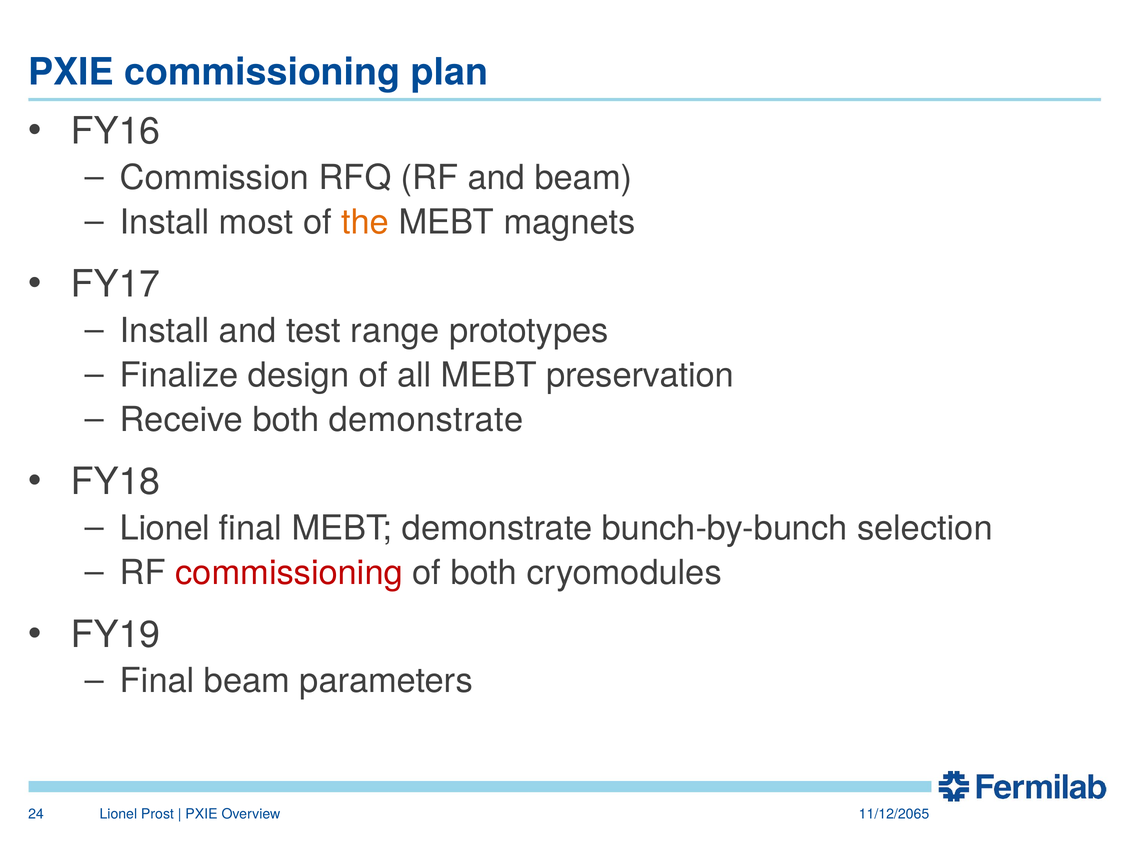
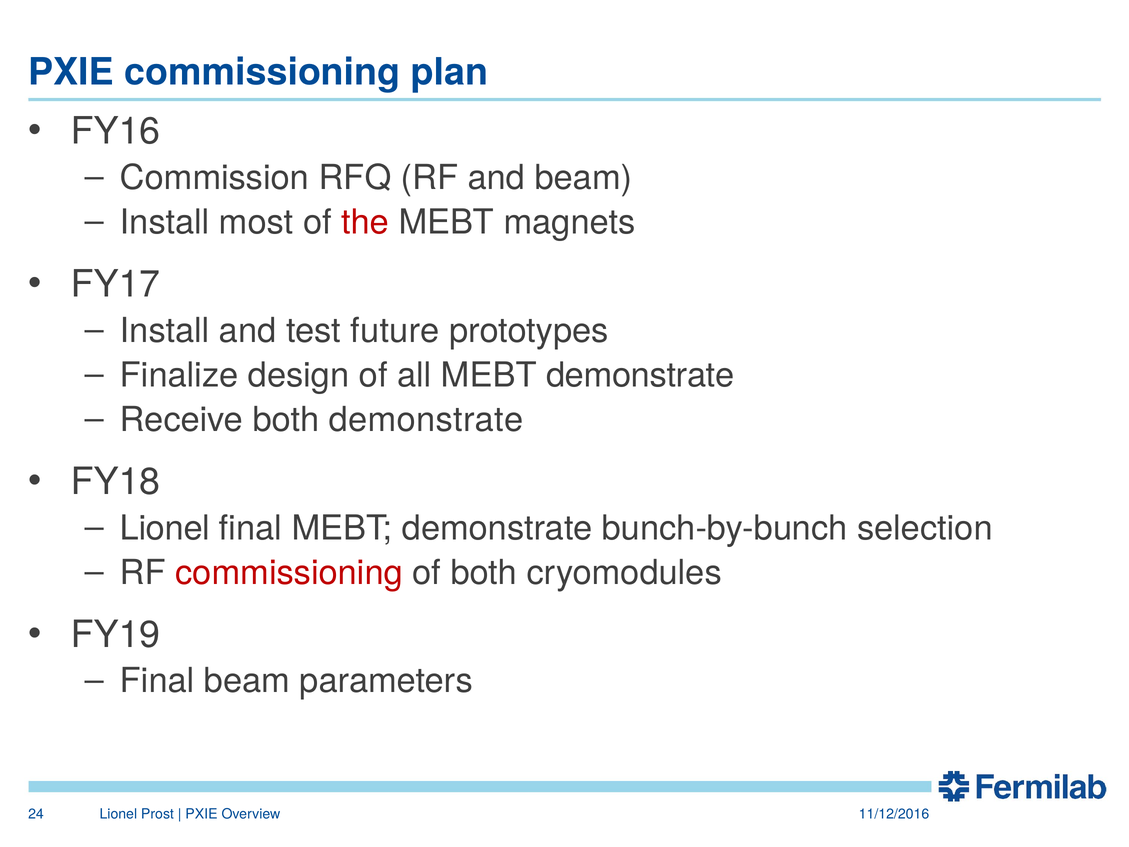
the colour: orange -> red
range: range -> future
all MEBT preservation: preservation -> demonstrate
11/12/2065: 11/12/2065 -> 11/12/2016
